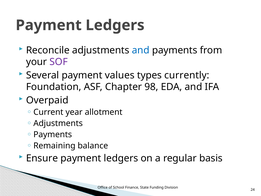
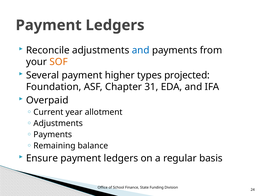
SOF colour: purple -> orange
values: values -> higher
currently: currently -> projected
98: 98 -> 31
